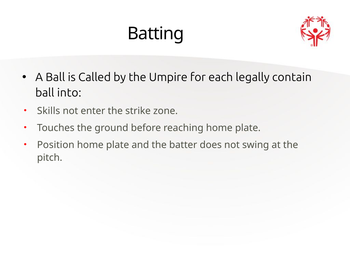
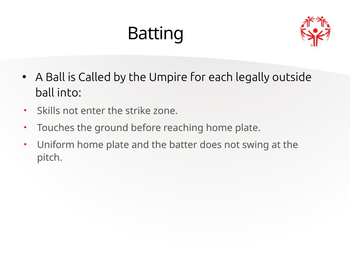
contain: contain -> outside
Position: Position -> Uniform
